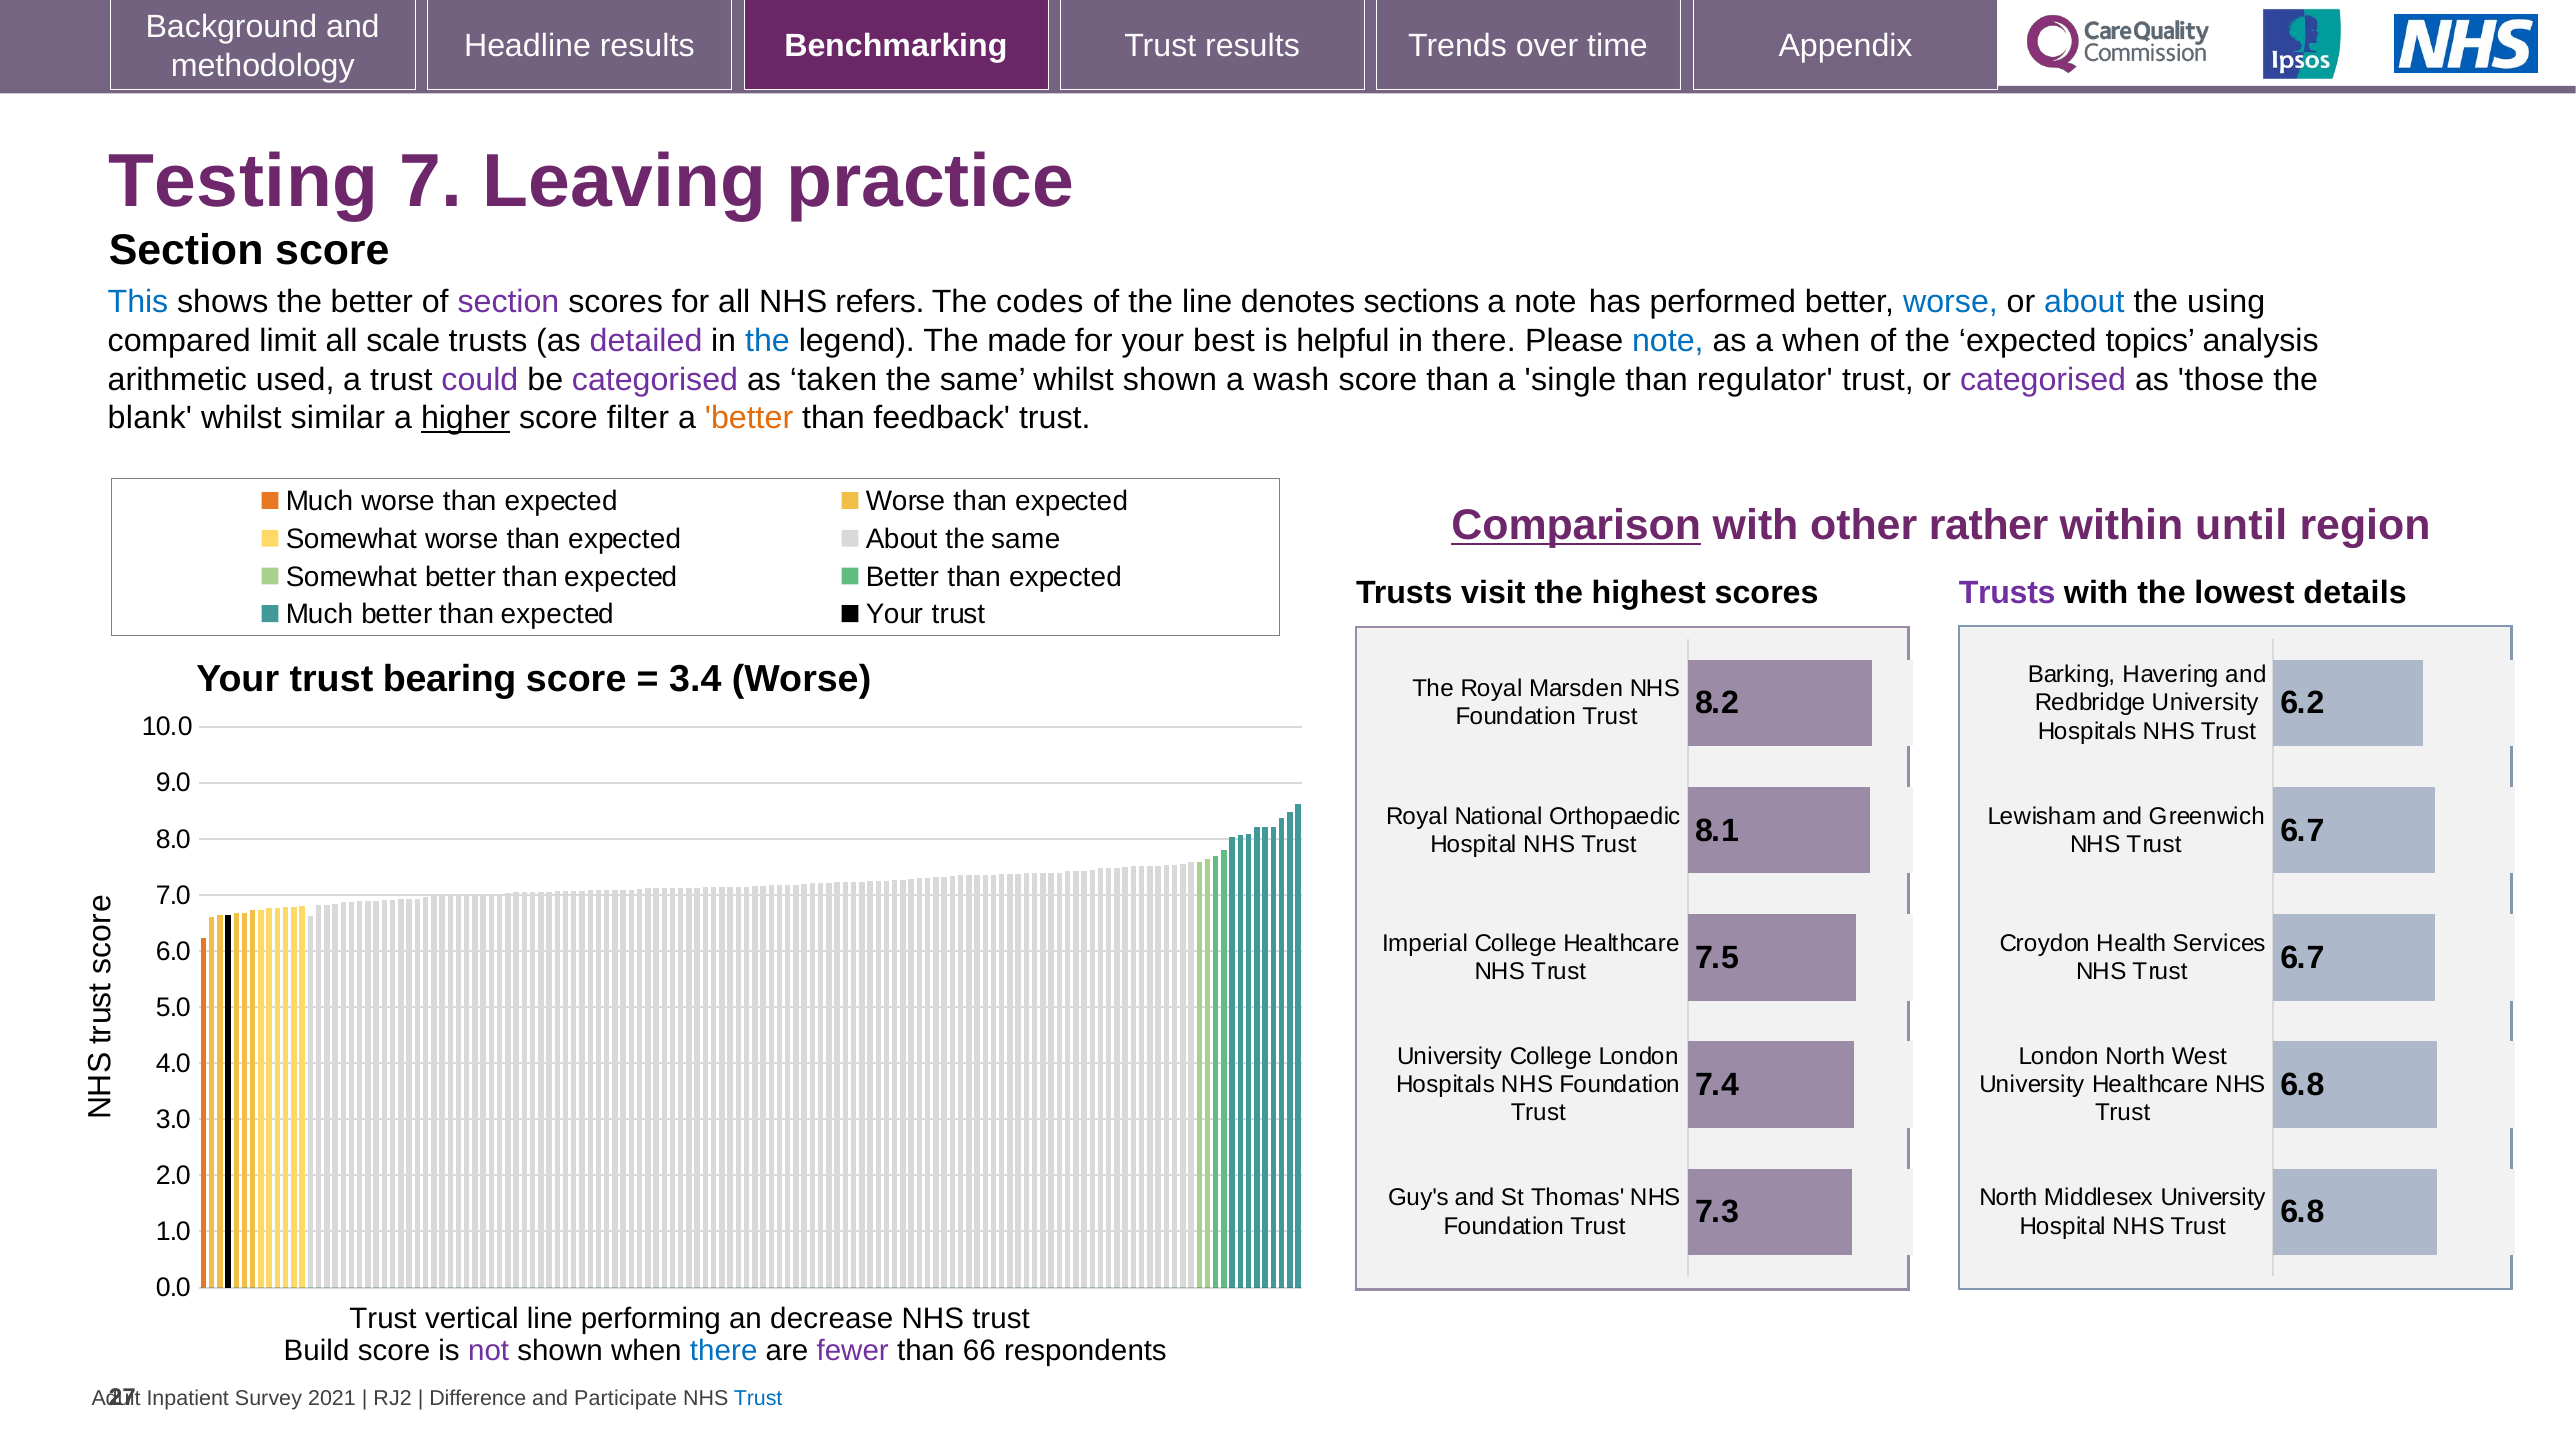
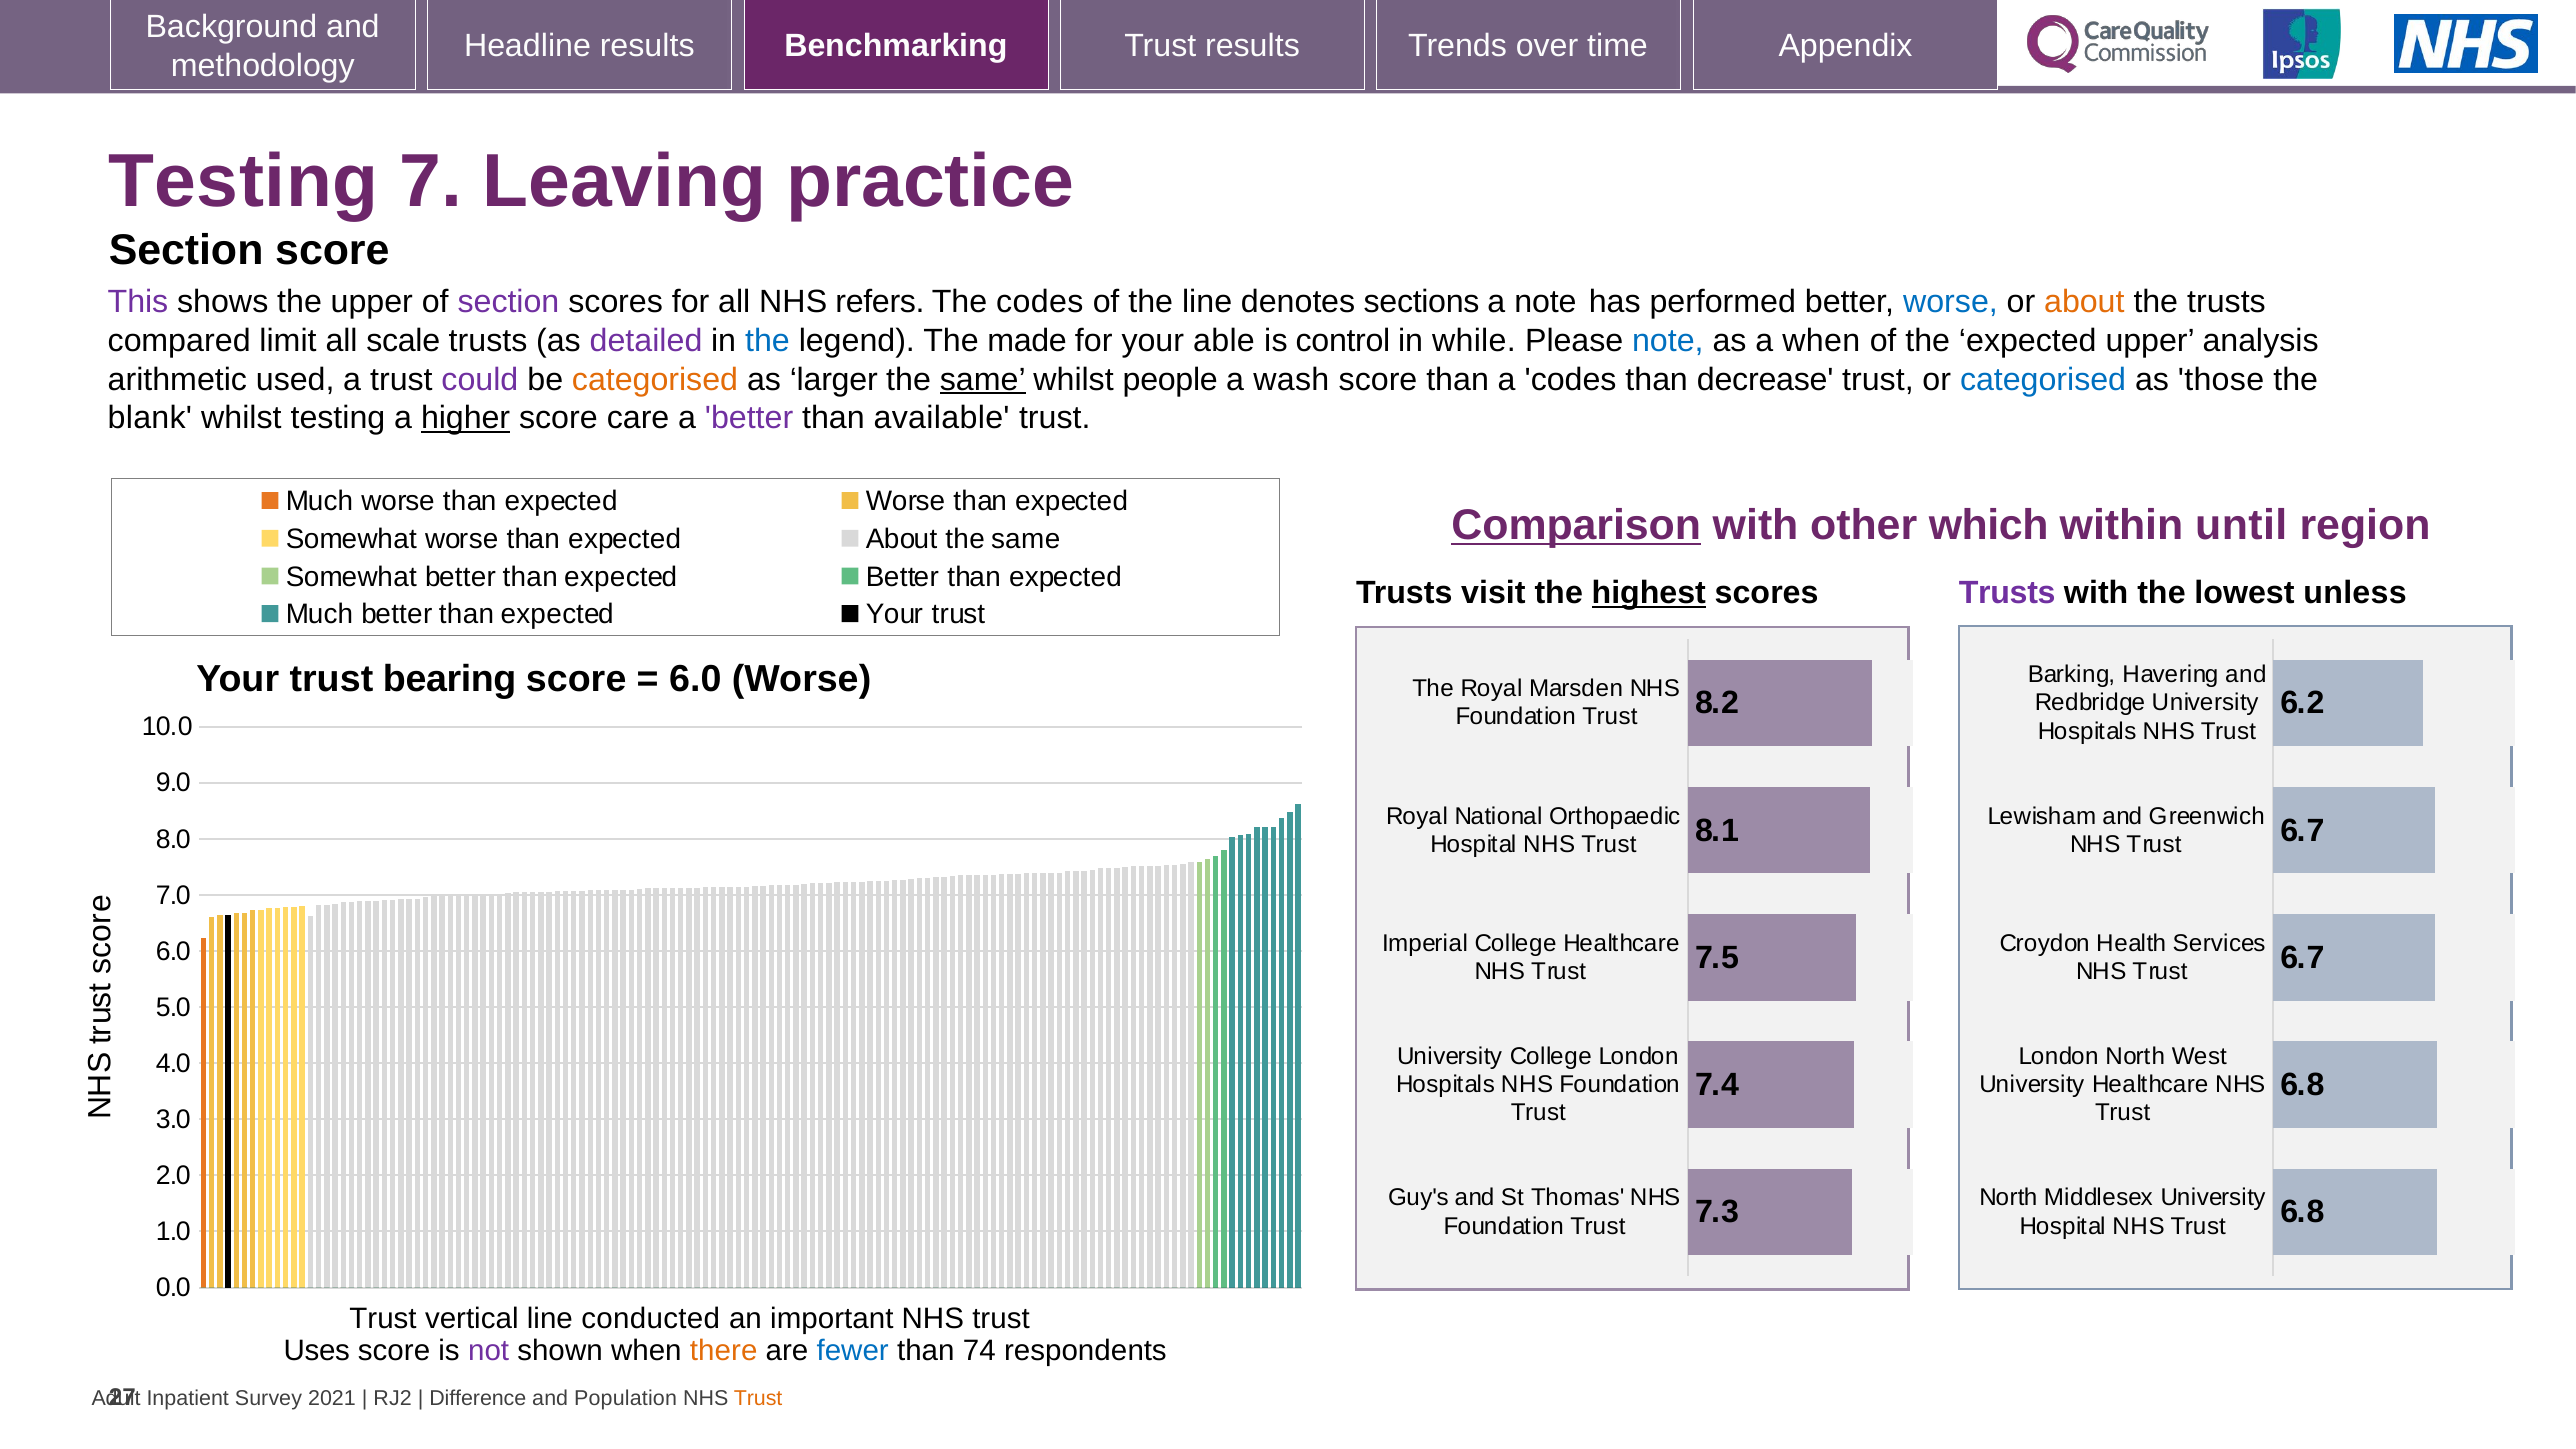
This colour: blue -> purple
the better: better -> upper
about at (2084, 302) colour: blue -> orange
the using: using -> trusts
best: best -> able
helpful: helpful -> control
in there: there -> while
expected topics: topics -> upper
categorised at (655, 380) colour: purple -> orange
taken: taken -> larger
same at (983, 380) underline: none -> present
whilst shown: shown -> people
a single: single -> codes
regulator: regulator -> decrease
categorised at (2043, 380) colour: purple -> blue
whilst similar: similar -> testing
filter: filter -> care
better at (749, 418) colour: orange -> purple
feedback: feedback -> available
rather: rather -> which
highest underline: none -> present
details: details -> unless
3.4 at (695, 679): 3.4 -> 6.0
performing: performing -> conducted
decrease: decrease -> important
Build: Build -> Uses
there at (724, 1350) colour: blue -> orange
fewer colour: purple -> blue
66: 66 -> 74
Participate: Participate -> Population
Trust at (758, 1399) colour: blue -> orange
